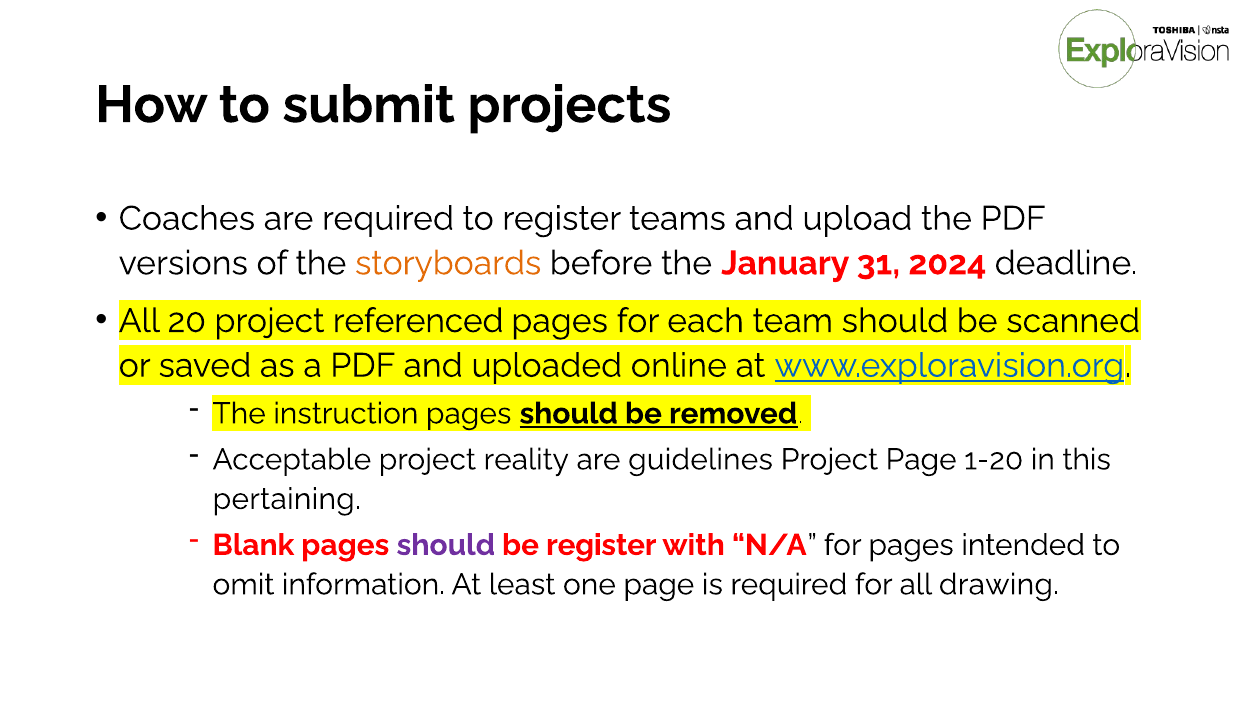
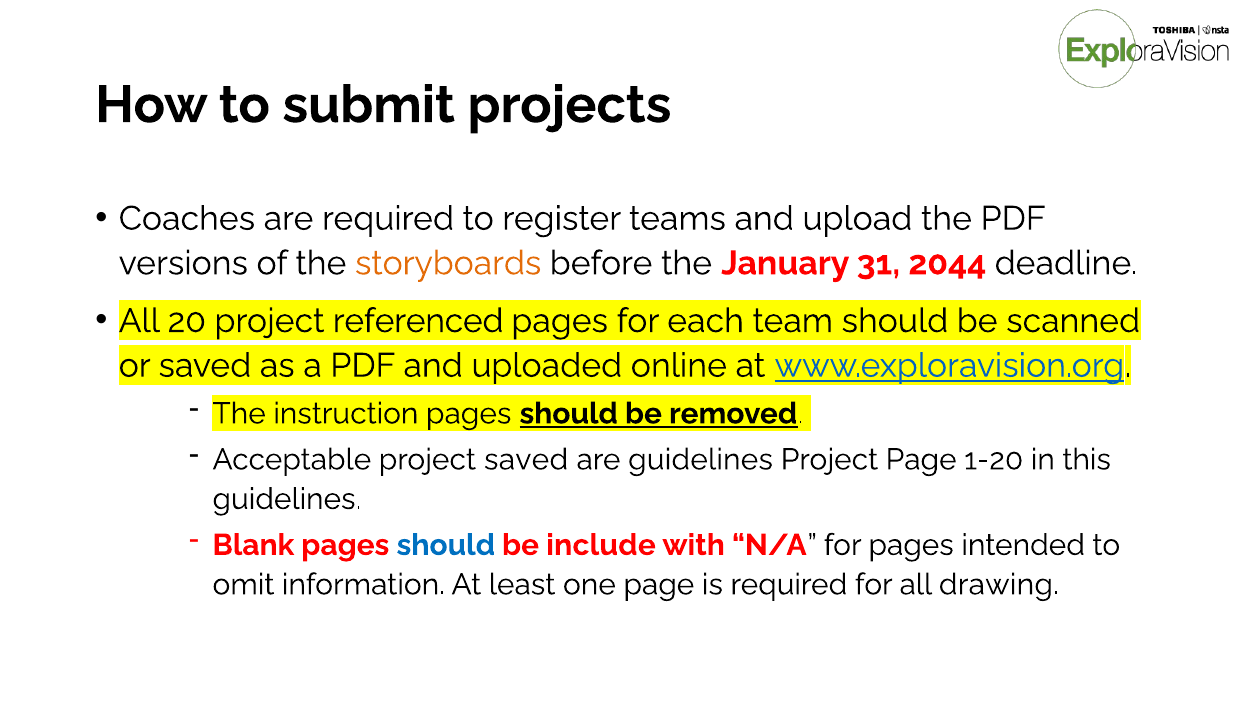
2024: 2024 -> 2044
project reality: reality -> saved
pertaining at (287, 499): pertaining -> guidelines
should at (446, 545) colour: purple -> blue
be register: register -> include
